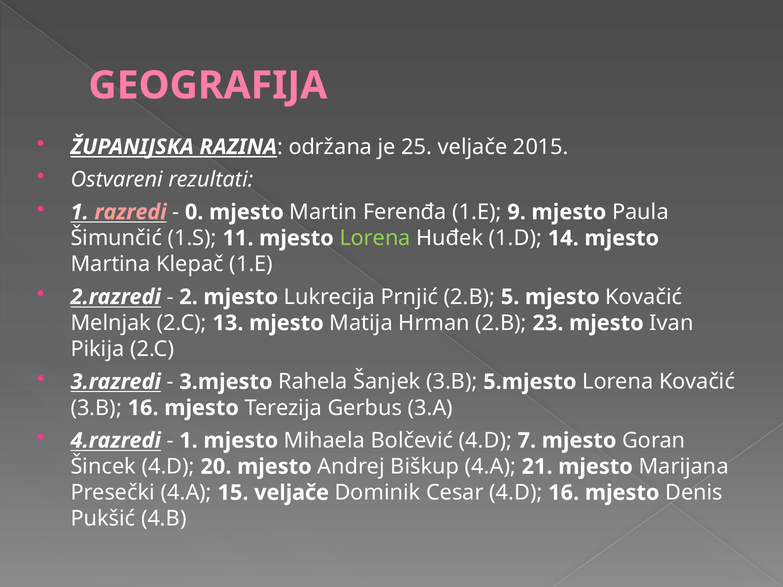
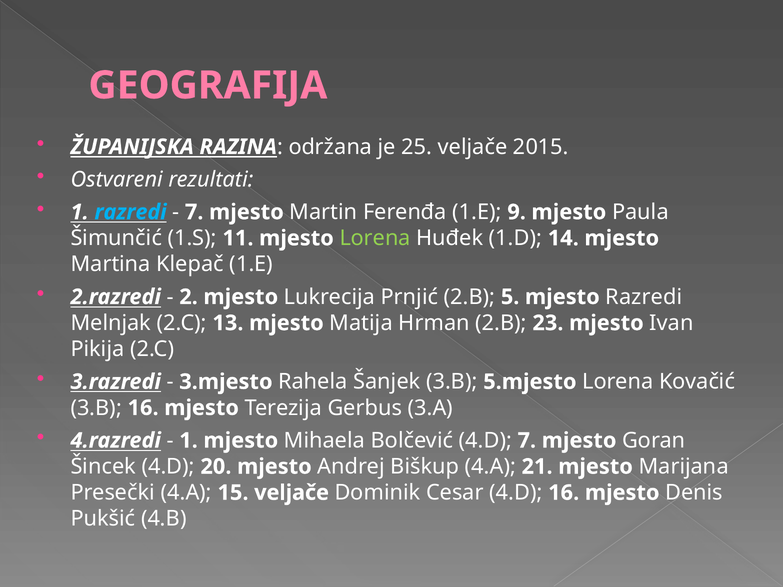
razredi at (131, 212) colour: pink -> light blue
0 at (194, 212): 0 -> 7
mjesto Kovačić: Kovačić -> Razredi
